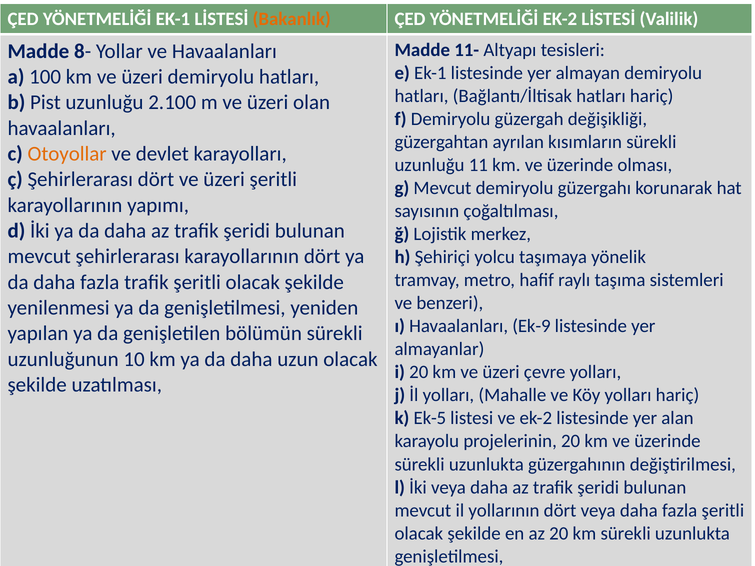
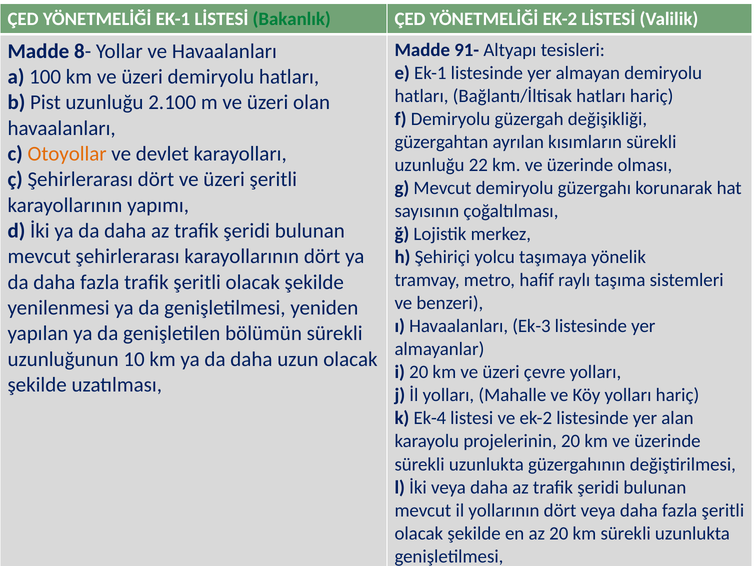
Bakanlık colour: orange -> green
11-: 11- -> 91-
11: 11 -> 22
Ek-9: Ek-9 -> Ek-3
Ek-5: Ek-5 -> Ek-4
